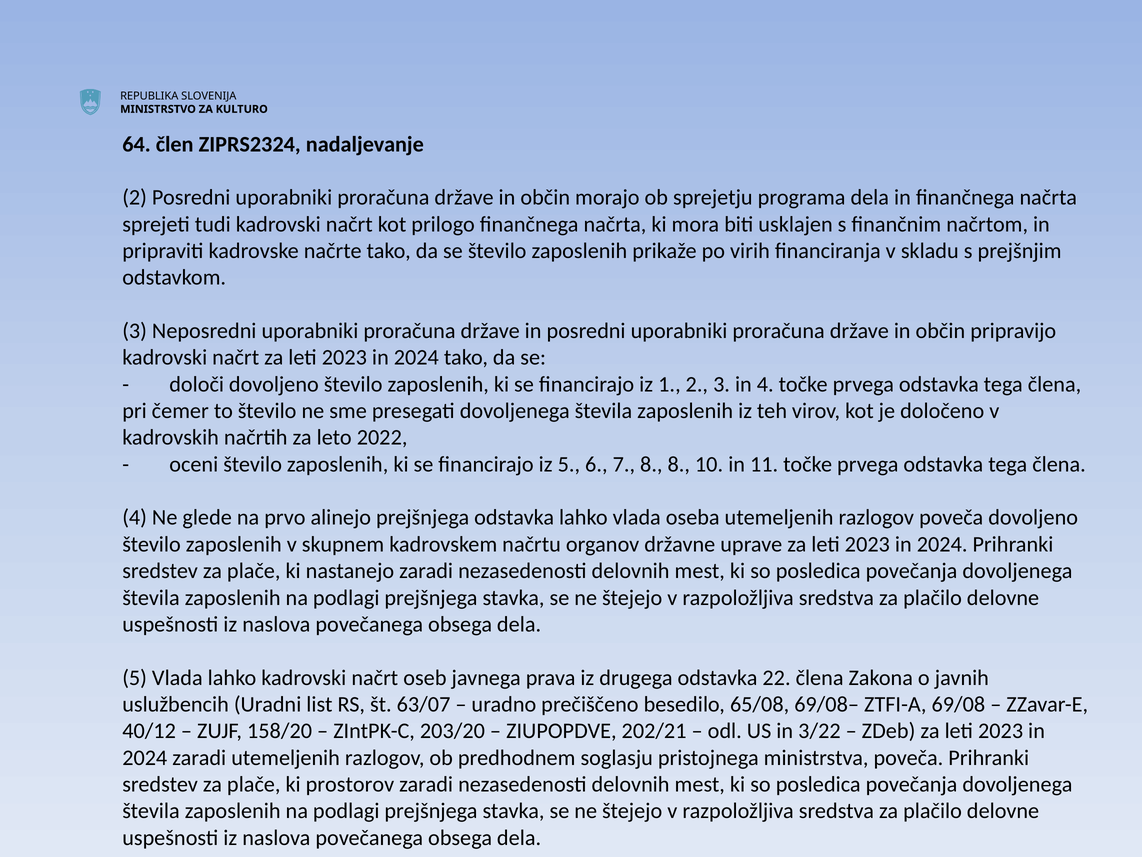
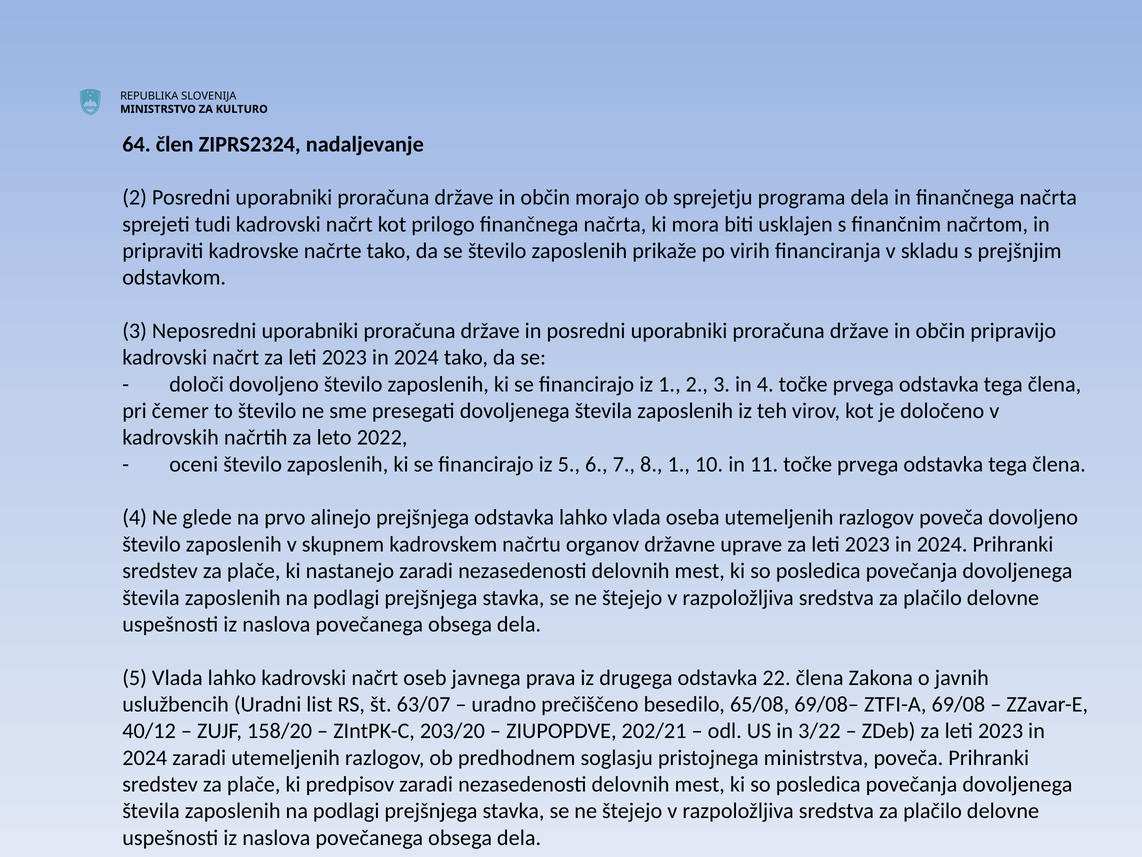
8 8: 8 -> 1
prostorov: prostorov -> predpisov
